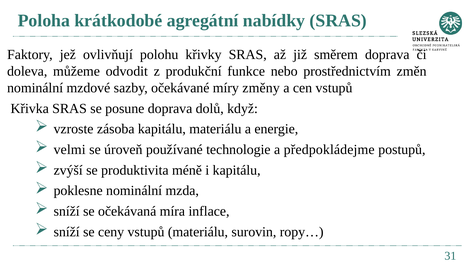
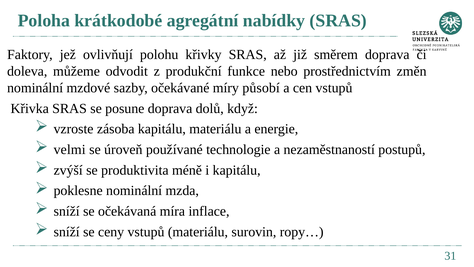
změny: změny -> působí
předpokládejme: předpokládejme -> nezaměstnaností
